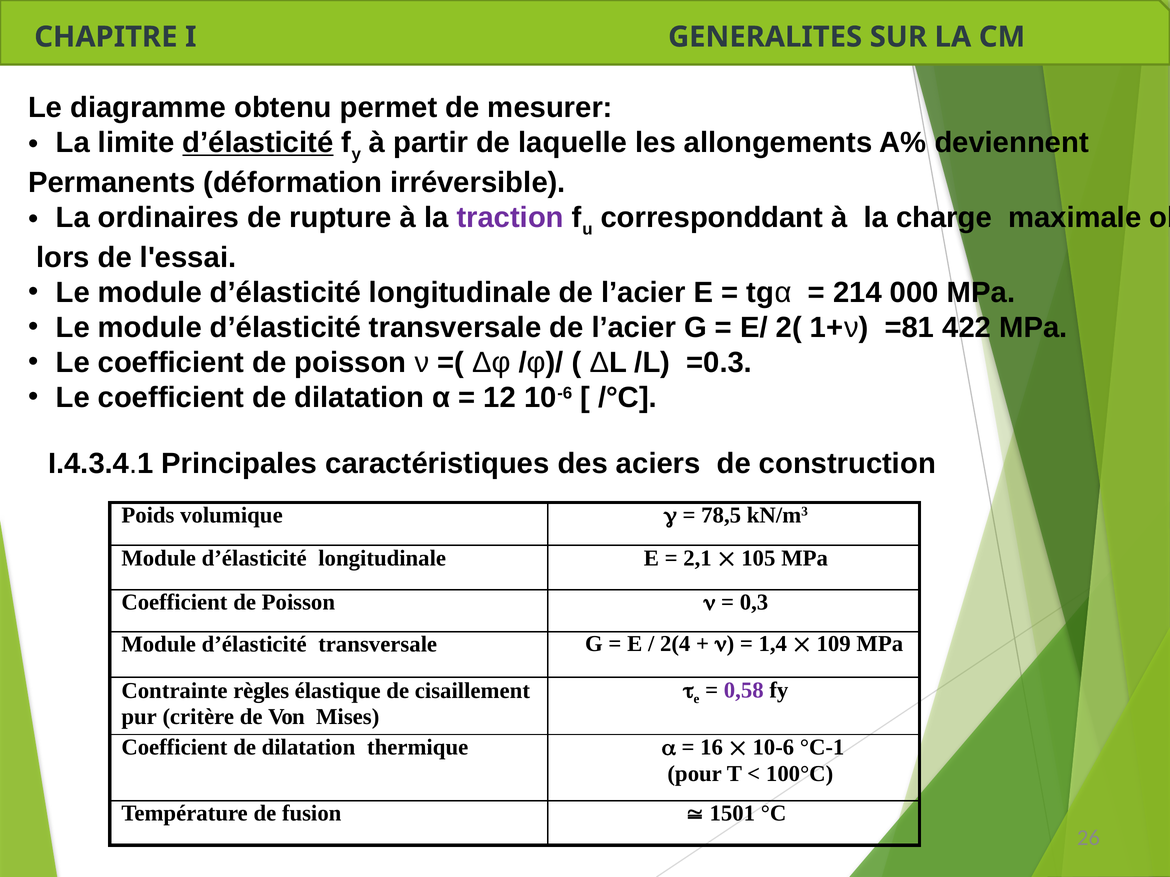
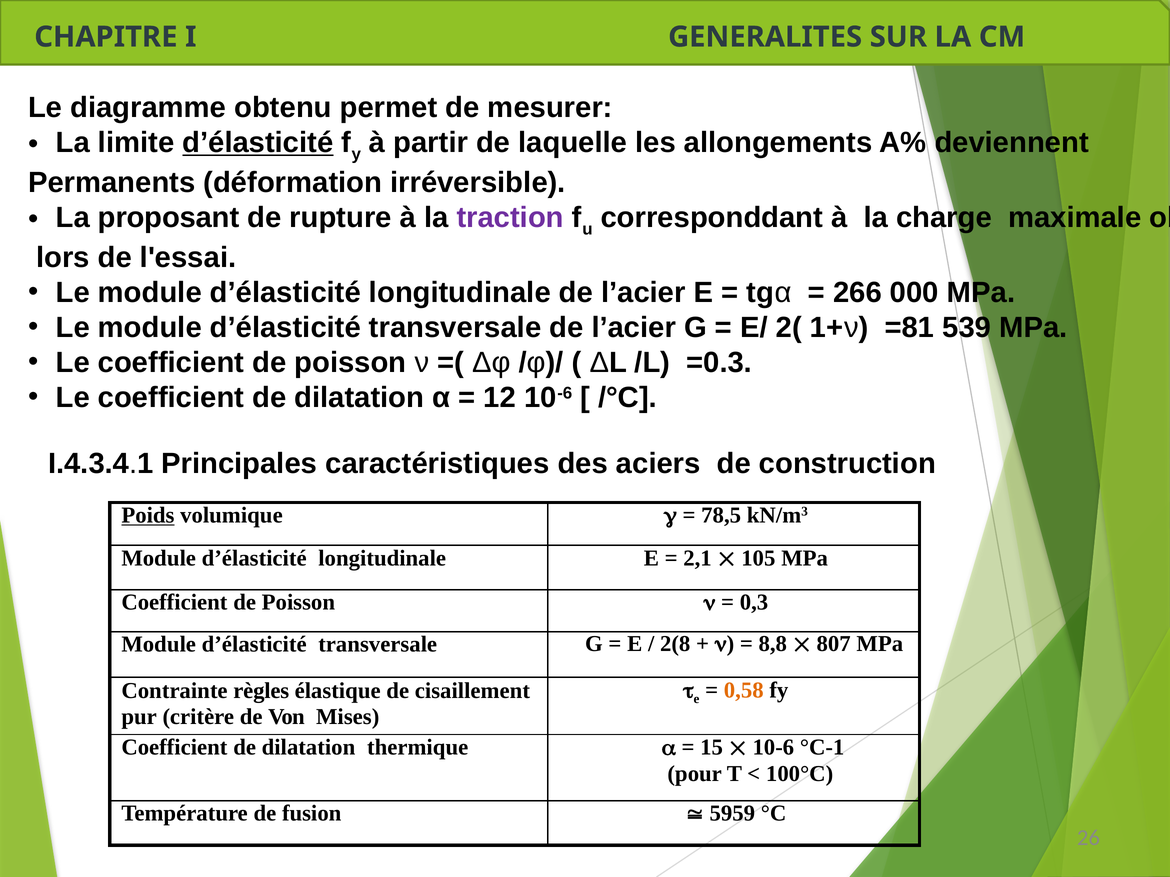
ordinaires: ordinaires -> proposant
214: 214 -> 266
422: 422 -> 539
Poids underline: none -> present
2(4: 2(4 -> 2(8
1,4: 1,4 -> 8,8
109: 109 -> 807
0,58 colour: purple -> orange
16: 16 -> 15
1501: 1501 -> 5959
